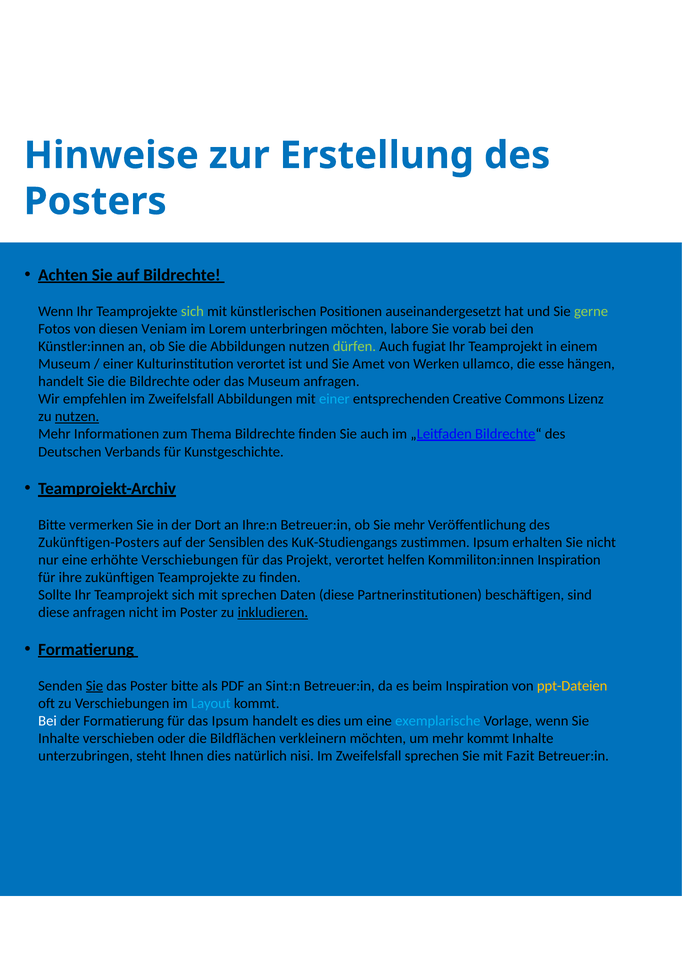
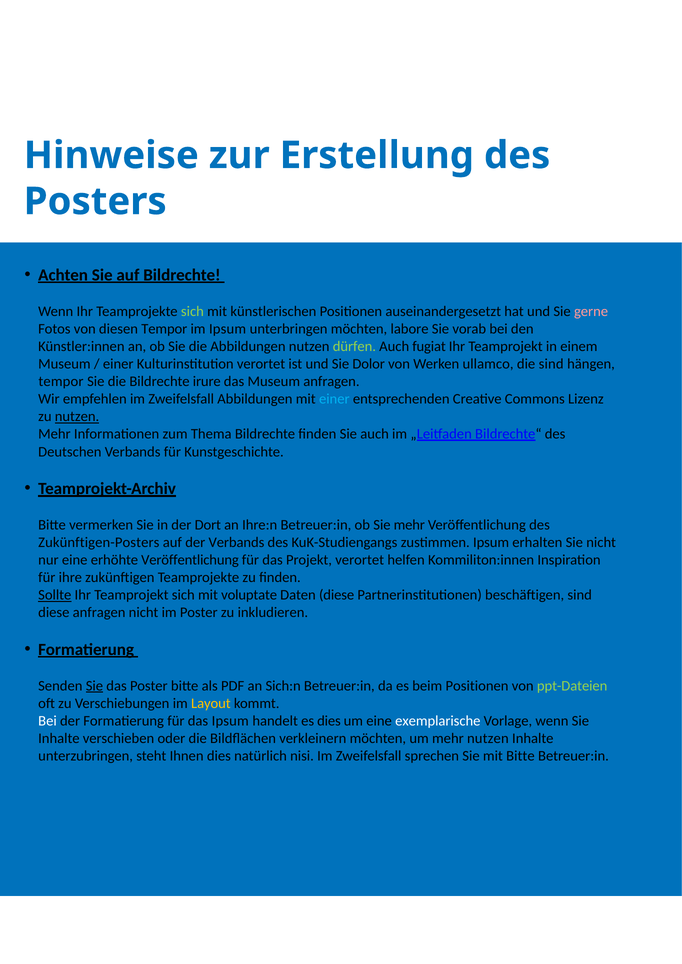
gerne colour: light green -> pink
diesen Veniam: Veniam -> Tempor
im Lorem: Lorem -> Ipsum
Amet: Amet -> Dolor
die esse: esse -> sind
handelt at (61, 381): handelt -> tempor
Bildrechte oder: oder -> irure
der Sensiblen: Sensiblen -> Verbands
erhöhte Verschiebungen: Verschiebungen -> Veröffentlichung
Sollte underline: none -> present
mit sprechen: sprechen -> voluptate
inkludieren underline: present -> none
Sint:n: Sint:n -> Sich:n
beim Inspiration: Inspiration -> Positionen
ppt-Dateien colour: yellow -> light green
Layout colour: light blue -> yellow
exemplarische colour: light blue -> white
mehr kommt: kommt -> nutzen
mit Fazit: Fazit -> Bitte
